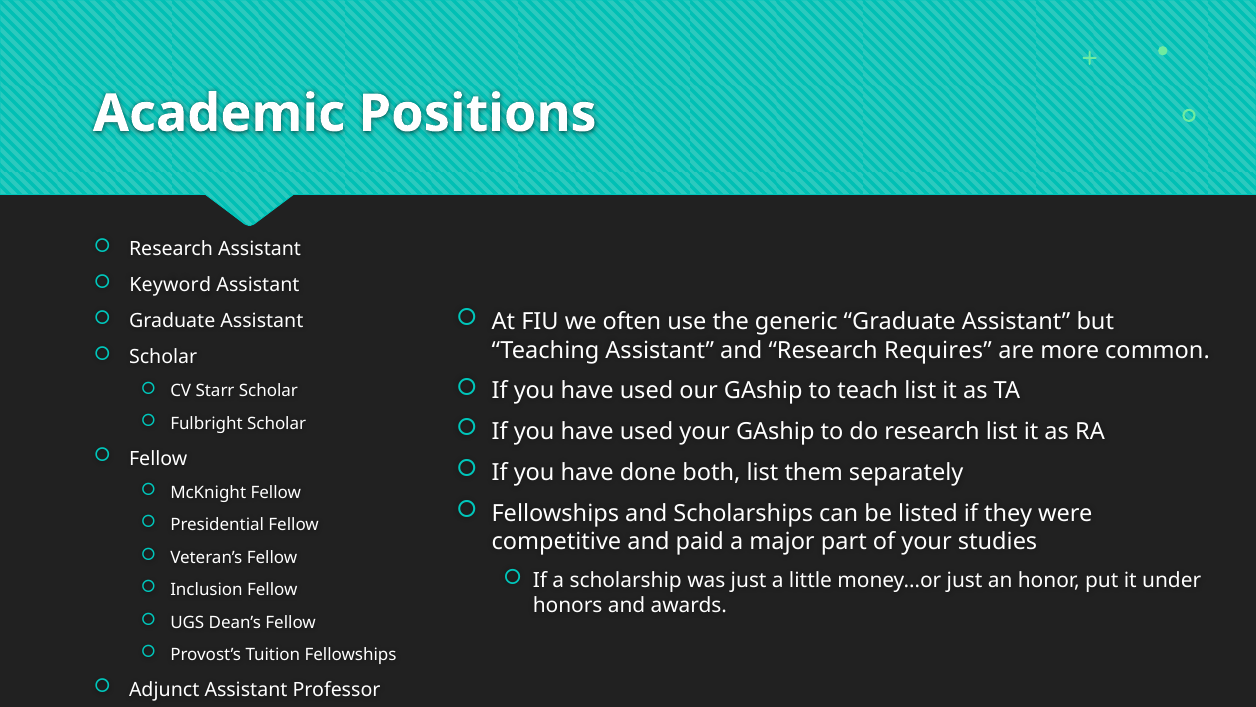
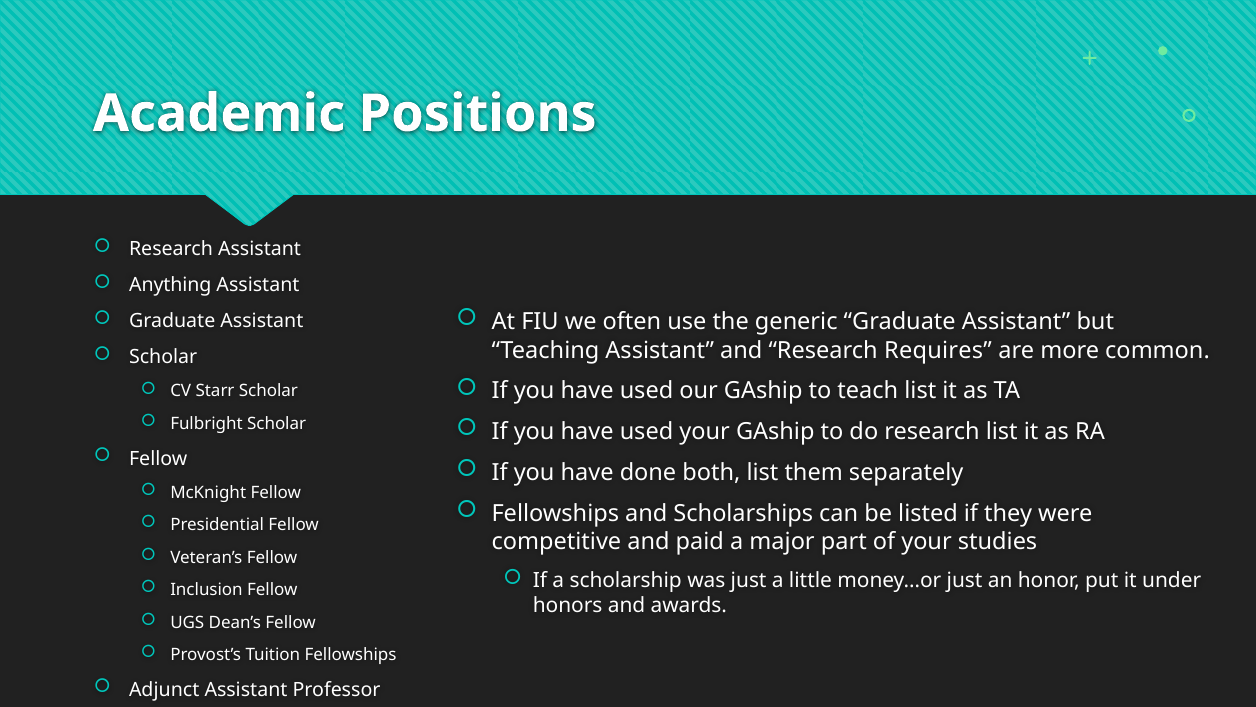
Keyword: Keyword -> Anything
